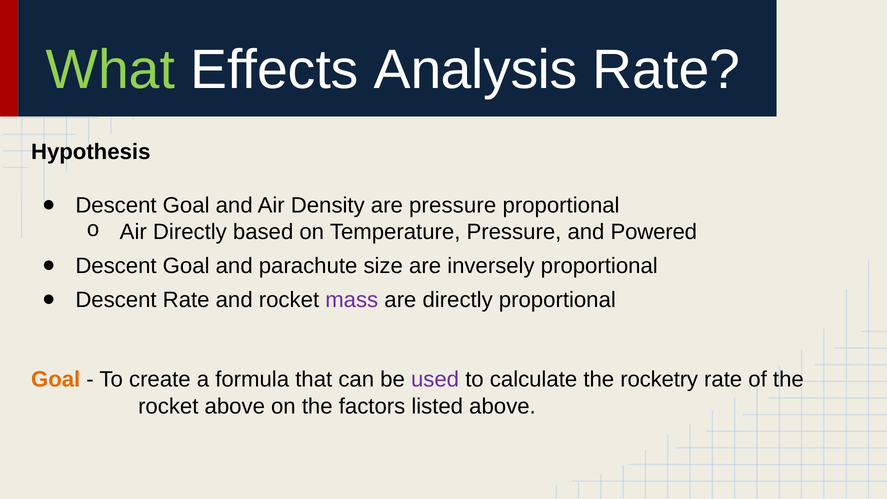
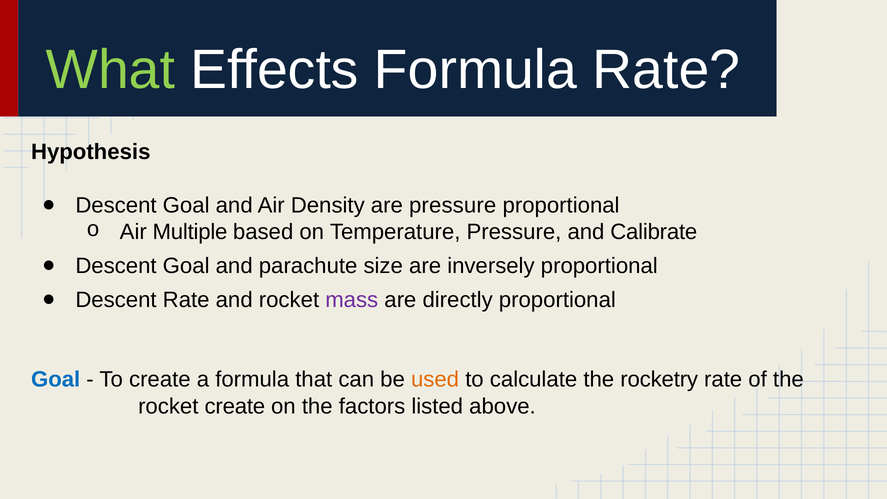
Effects Analysis: Analysis -> Formula
Air Directly: Directly -> Multiple
Powered: Powered -> Calibrate
Goal at (56, 380) colour: orange -> blue
used colour: purple -> orange
rocket above: above -> create
